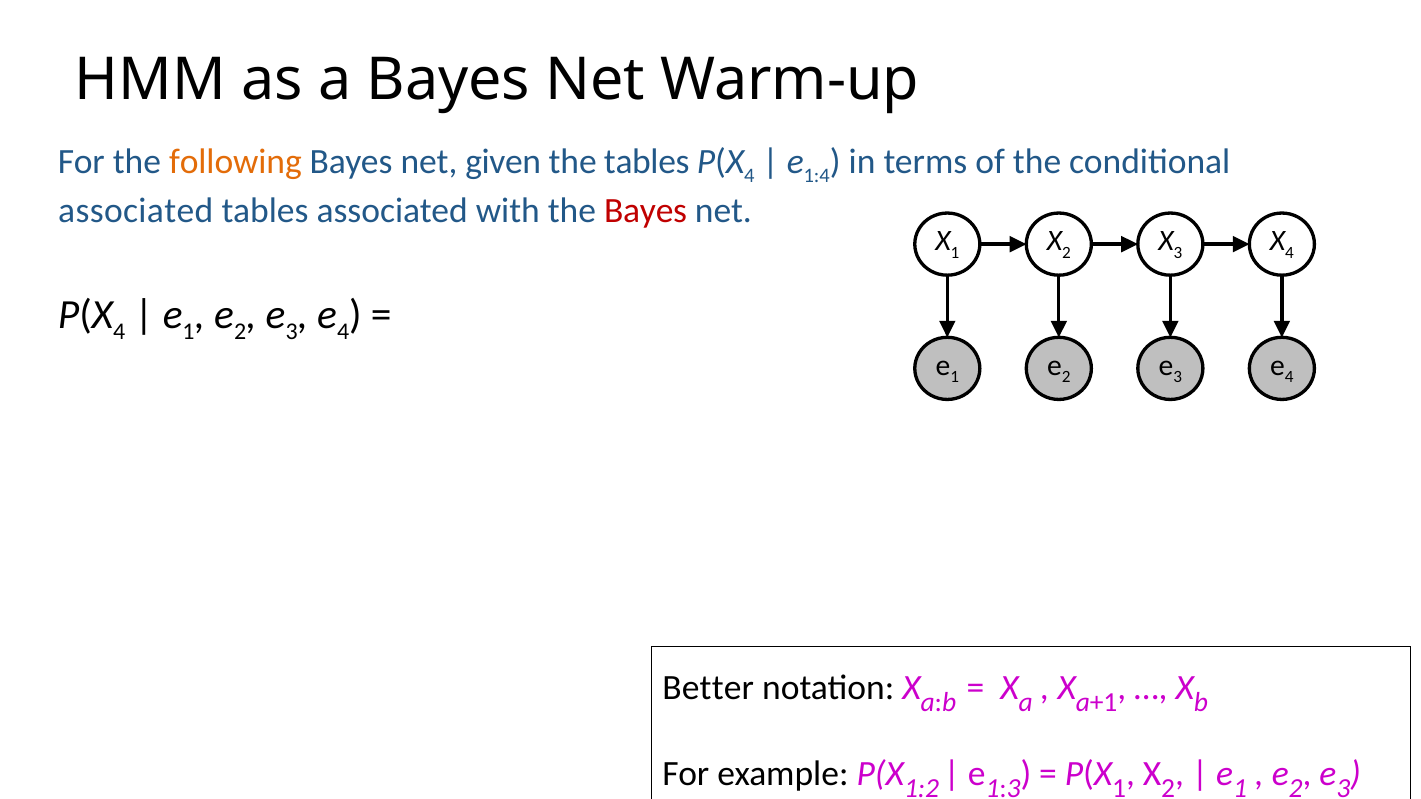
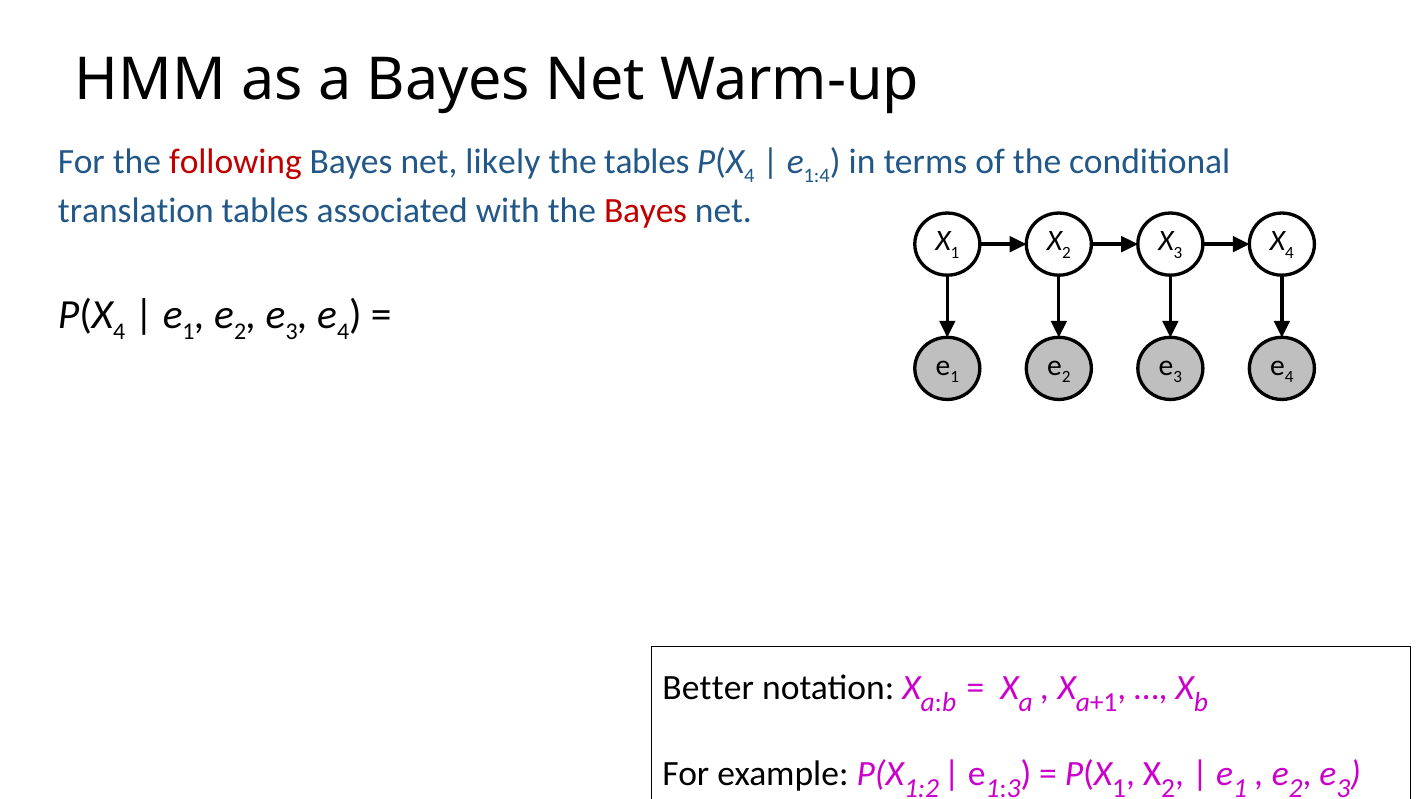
following colour: orange -> red
given: given -> likely
associated at (136, 211): associated -> translation
